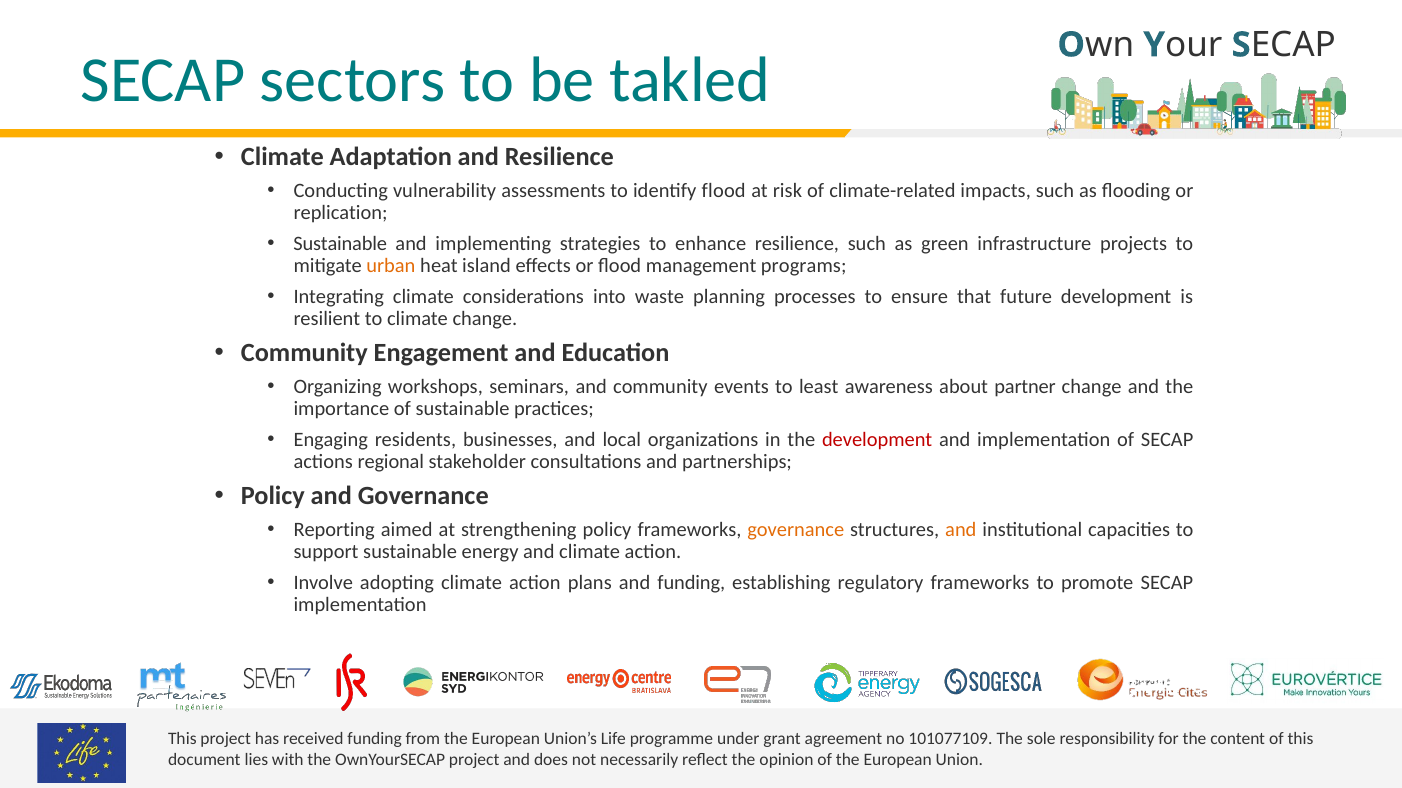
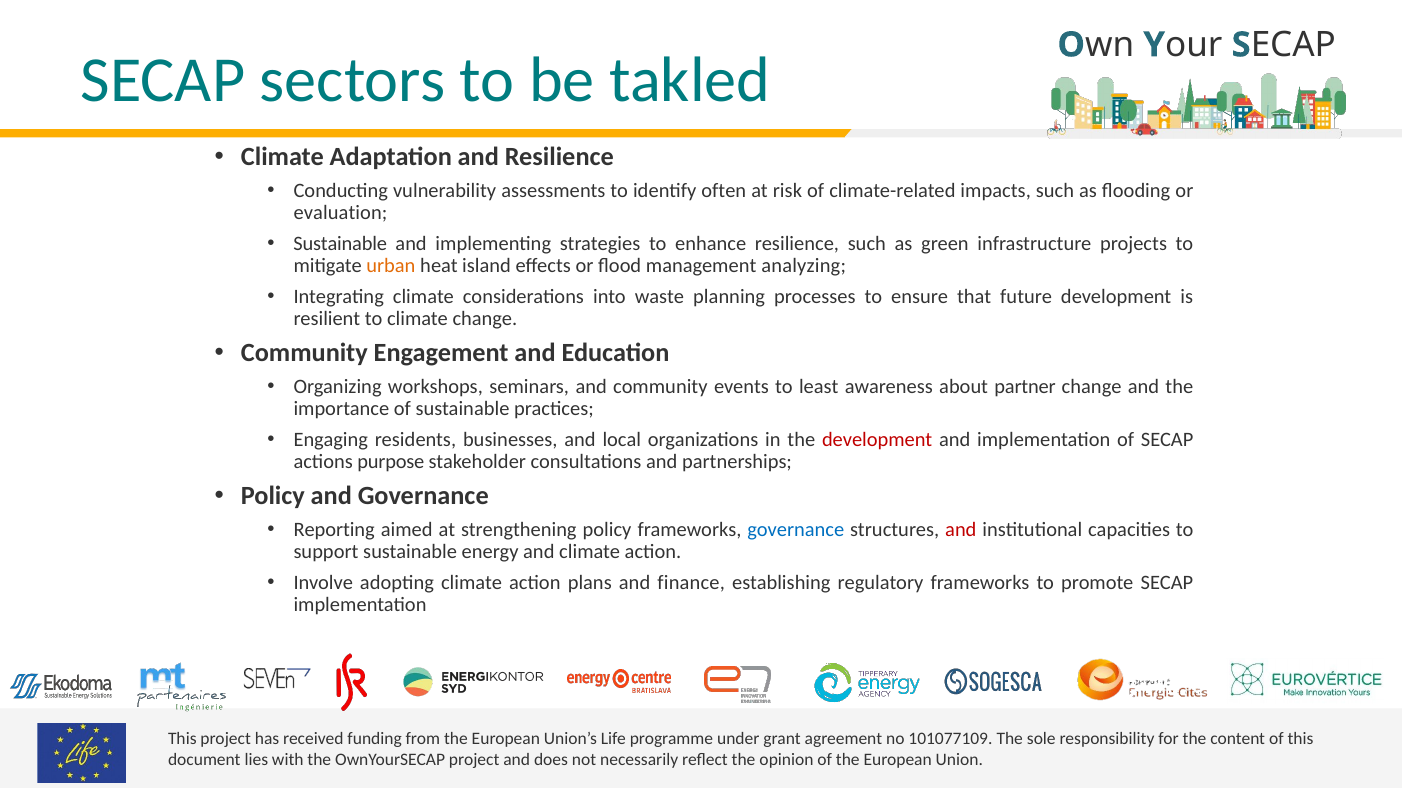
identify flood: flood -> often
replication: replication -> evaluation
programs: programs -> analyzing
regional: regional -> purpose
governance at (796, 530) colour: orange -> blue
and at (961, 530) colour: orange -> red
and funding: funding -> finance
